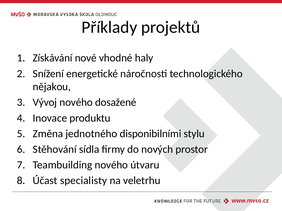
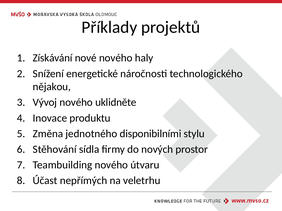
nové vhodné: vhodné -> nového
dosažené: dosažené -> uklidněte
specialisty: specialisty -> nepřímých
